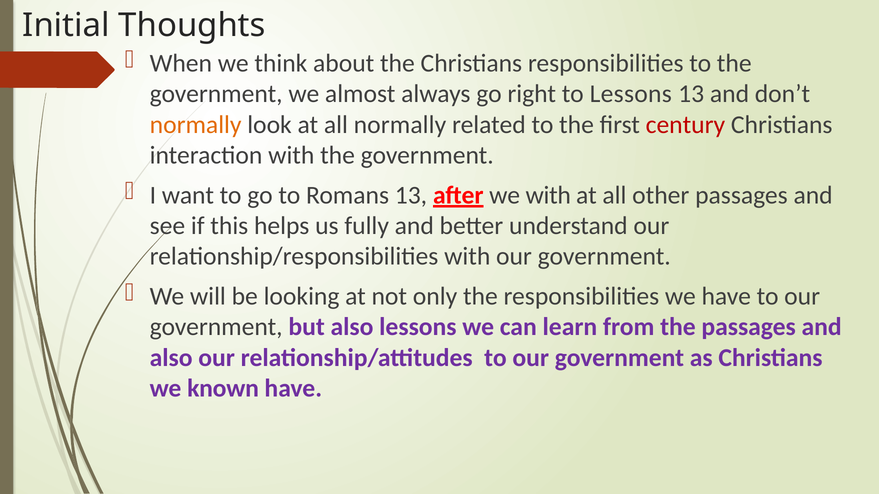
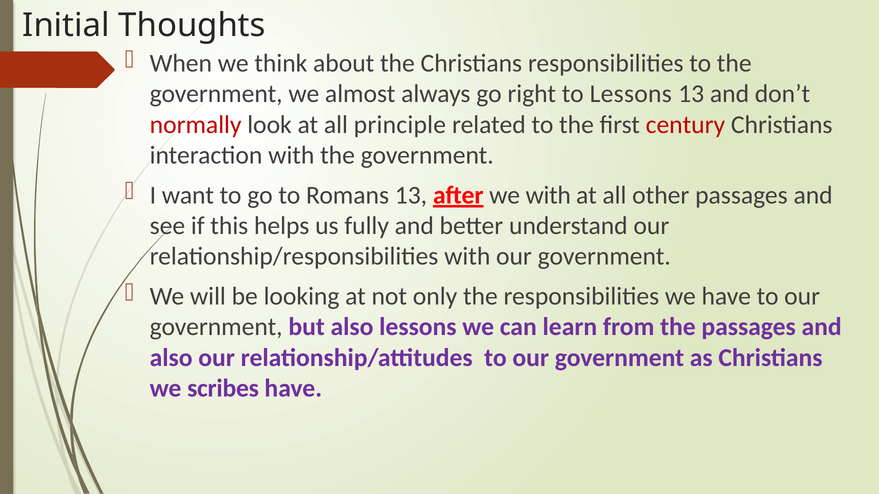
normally at (196, 125) colour: orange -> red
all normally: normally -> principle
known: known -> scribes
